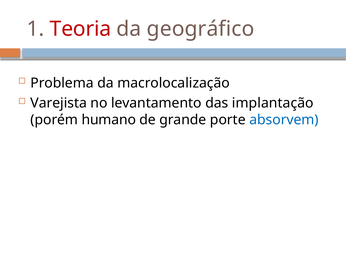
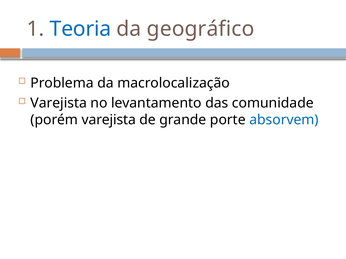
Teoria colour: red -> blue
implantação: implantação -> comunidade
porém humano: humano -> varejista
